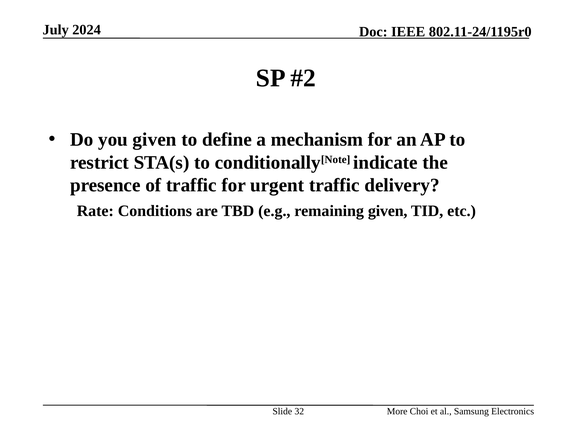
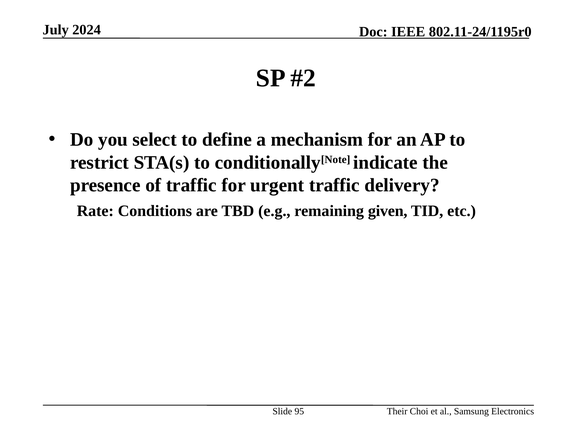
you given: given -> select
32: 32 -> 95
More: More -> Their
